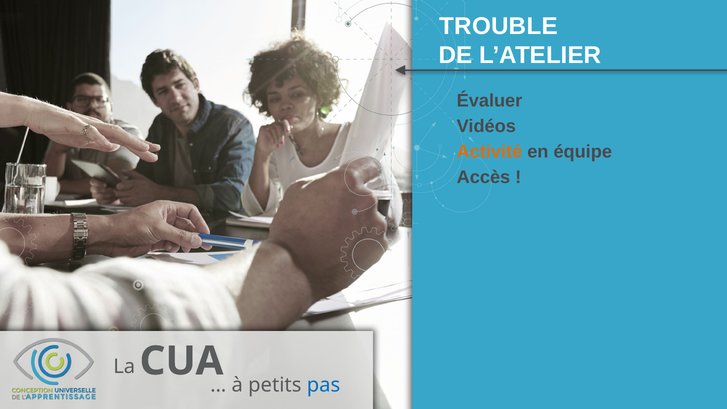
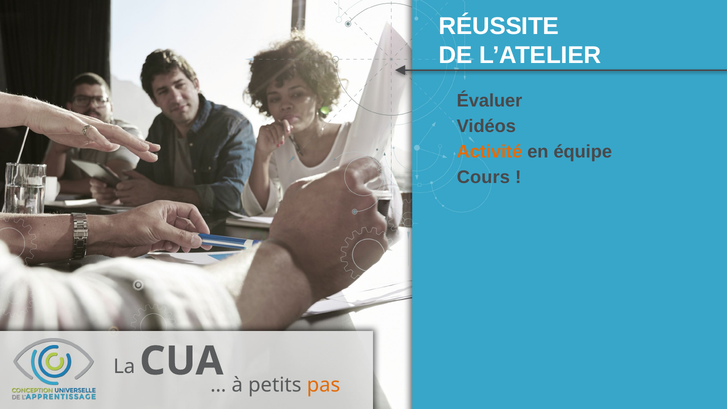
TROUBLE: TROUBLE -> RÉUSSITE
Accès: Accès -> Cours
pas colour: blue -> orange
